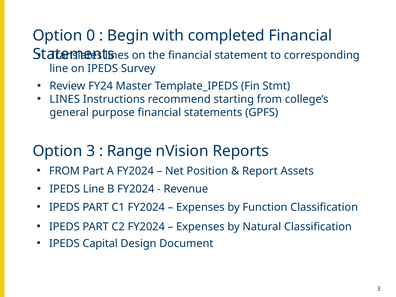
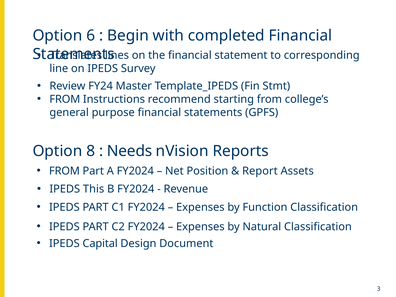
0: 0 -> 6
LINES at (65, 99): LINES -> FROM
Option 3: 3 -> 8
Range: Range -> Needs
IPEDS Line: Line -> This
